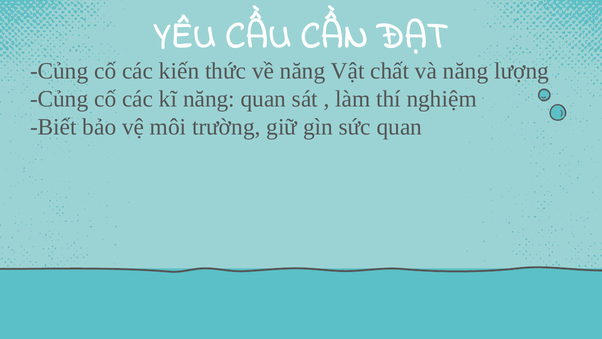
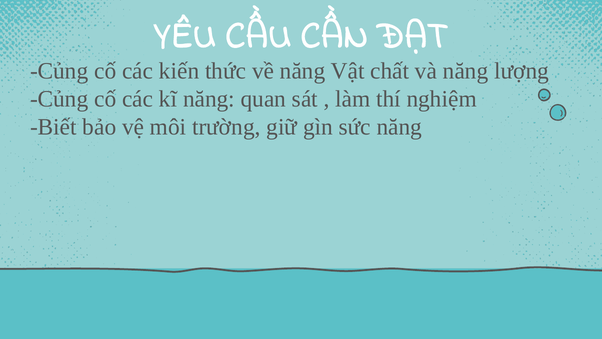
sức quan: quan -> năng
